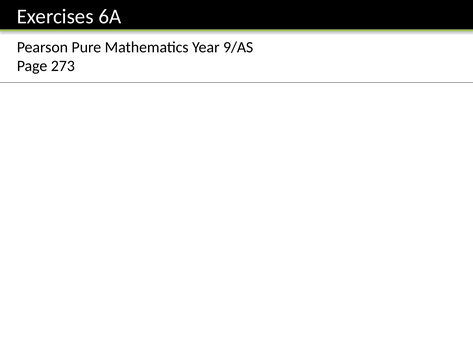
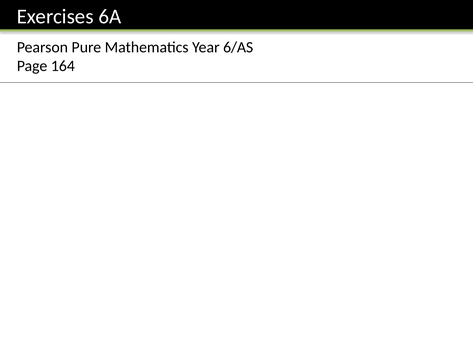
9/AS: 9/AS -> 6/AS
273: 273 -> 164
